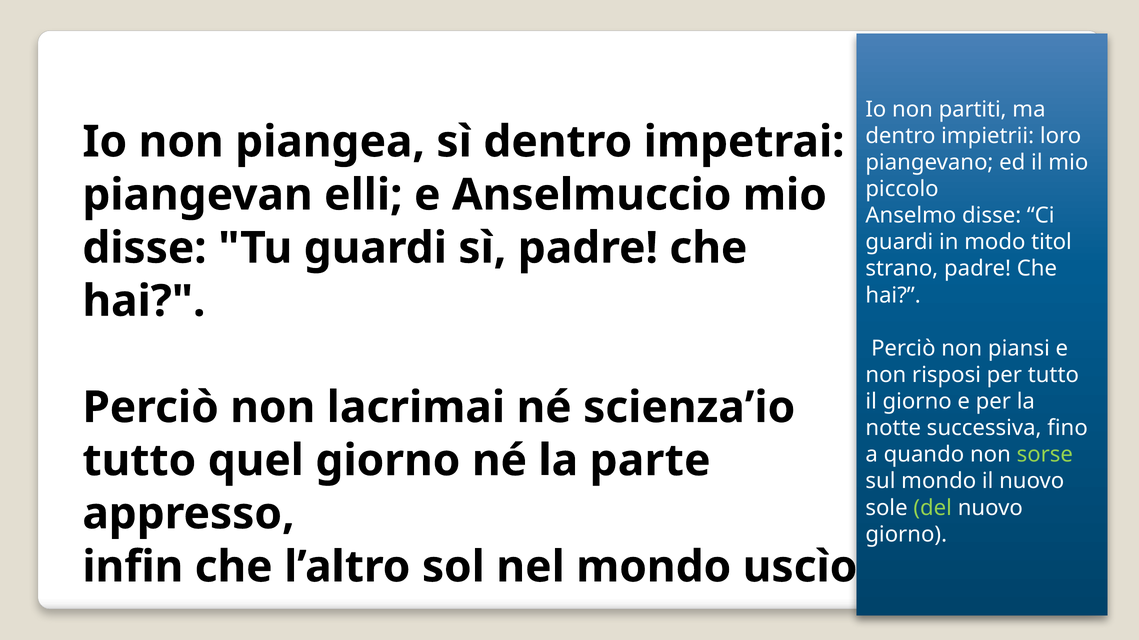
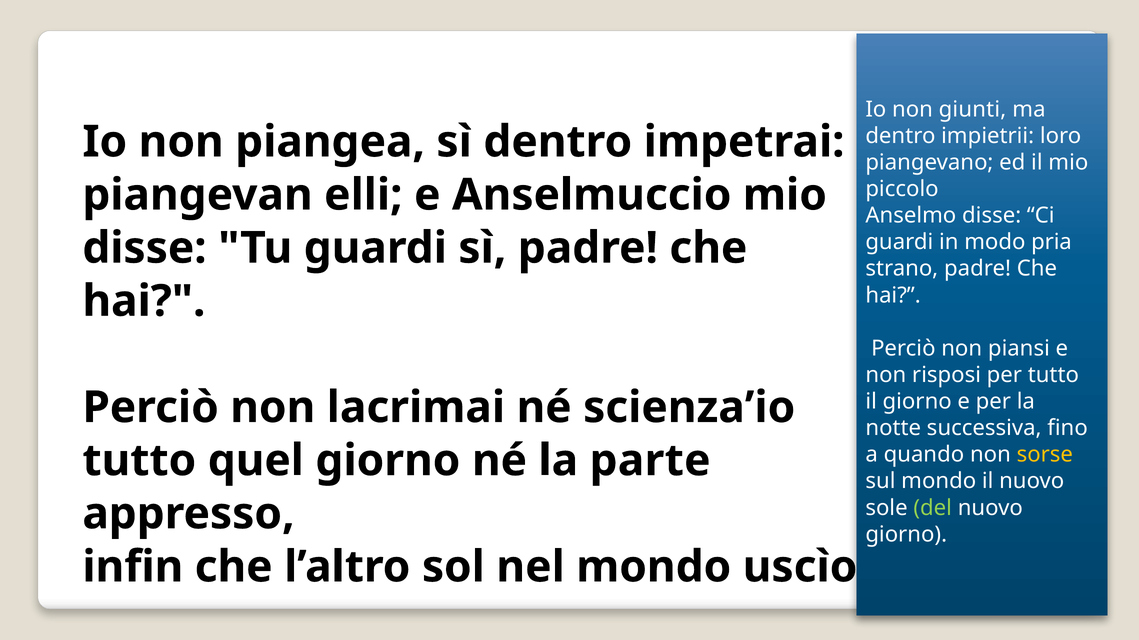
partiti: partiti -> giunti
titol: titol -> pria
sorse colour: light green -> yellow
